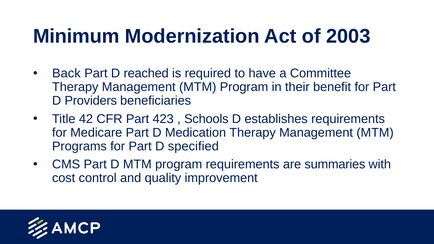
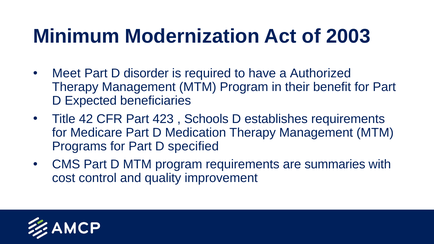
Back: Back -> Meet
reached: reached -> disorder
Committee: Committee -> Authorized
Providers: Providers -> Expected
